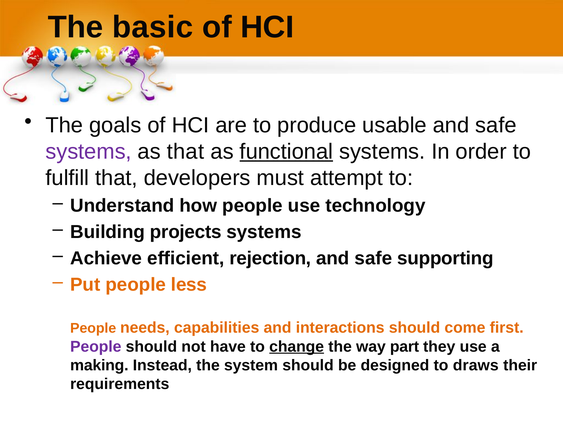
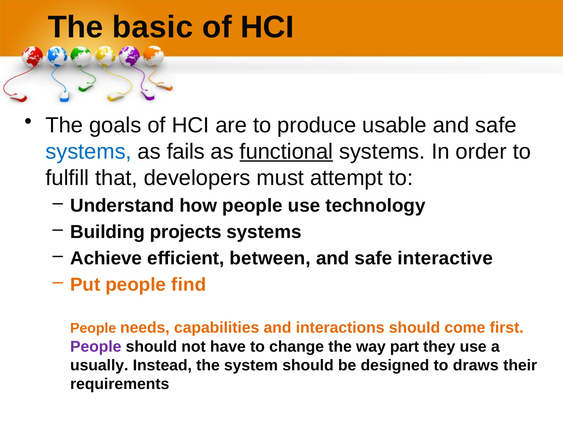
systems at (89, 152) colour: purple -> blue
as that: that -> fails
rejection: rejection -> between
supporting: supporting -> interactive
less: less -> find
change underline: present -> none
making: making -> usually
